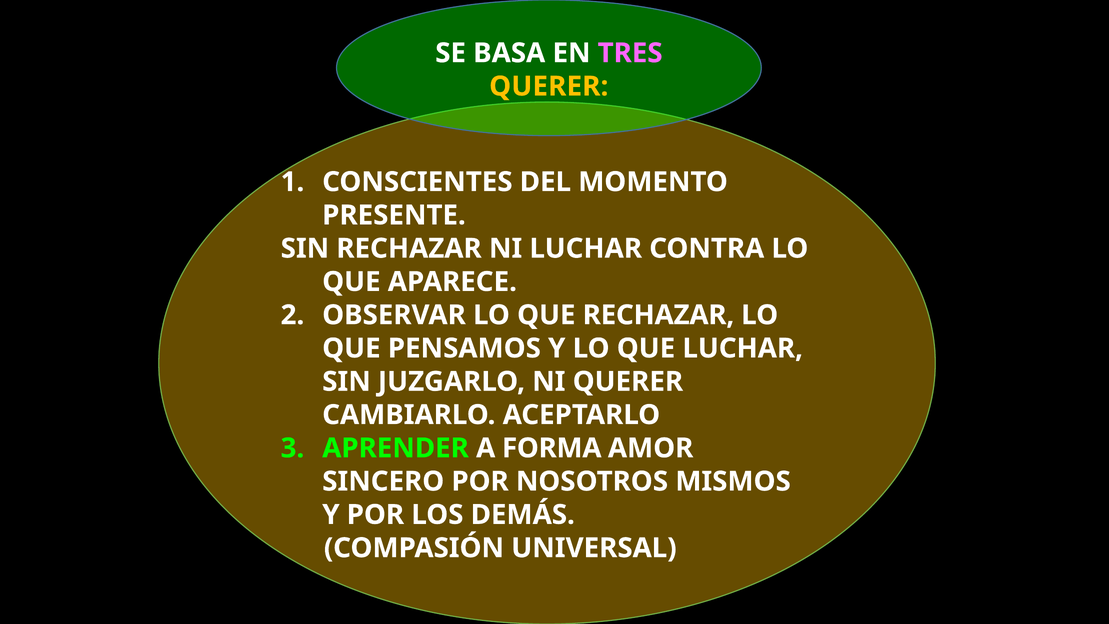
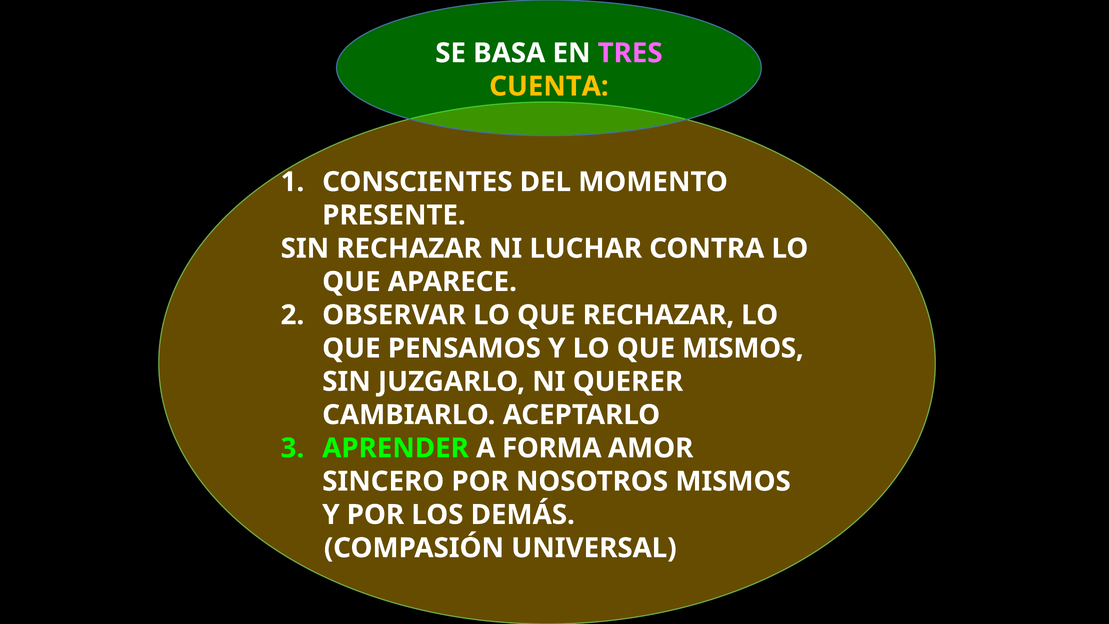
QUERER at (549, 86): QUERER -> CUENTA
QUE LUCHAR: LUCHAR -> MISMOS
